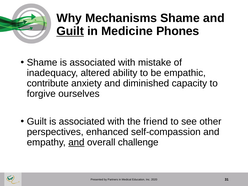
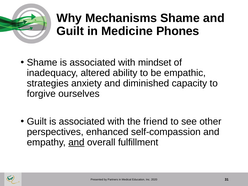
Guilt at (70, 31) underline: present -> none
mistake: mistake -> mindset
contribute: contribute -> strategies
challenge: challenge -> fulfillment
